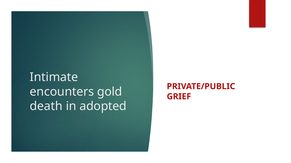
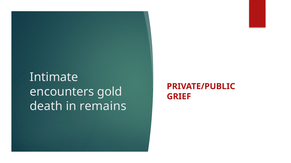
adopted: adopted -> remains
